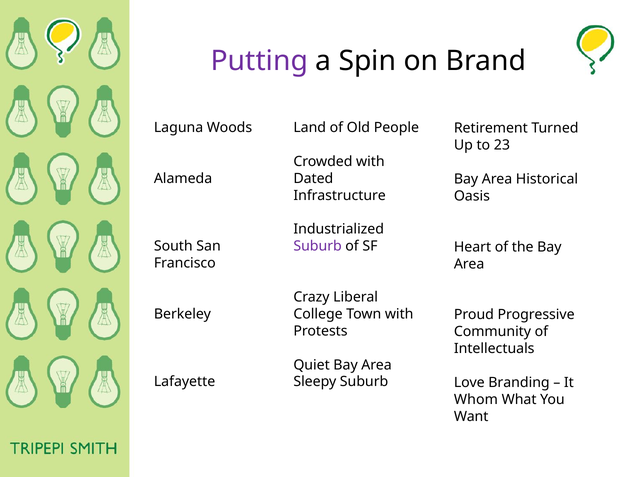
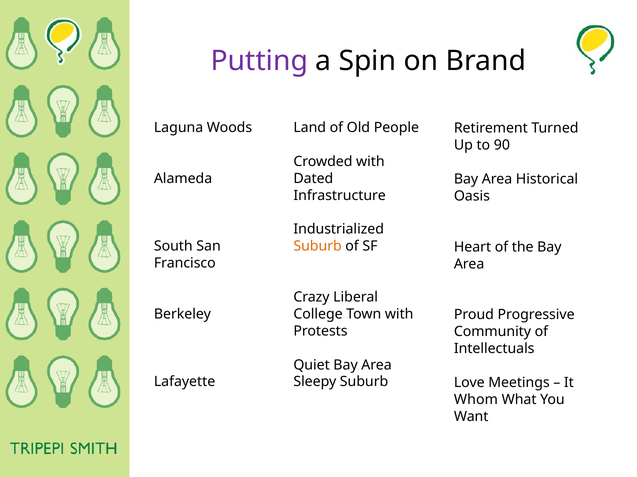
23: 23 -> 90
Suburb at (318, 247) colour: purple -> orange
Branding: Branding -> Meetings
